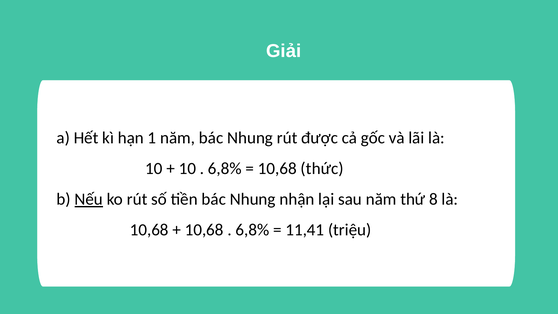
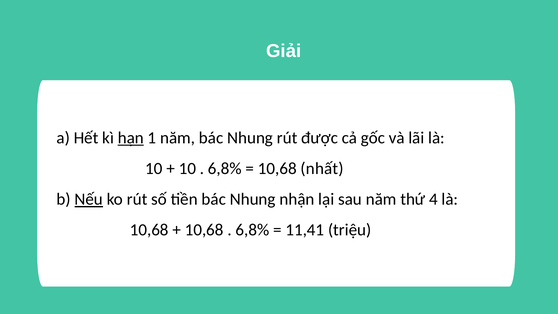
hạn underline: none -> present
thức: thức -> nhất
8: 8 -> 4
